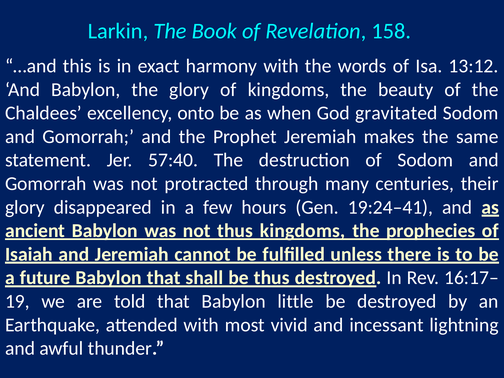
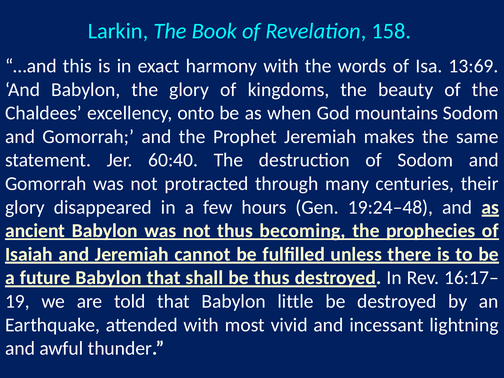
13:12: 13:12 -> 13:69
gravitated: gravitated -> mountains
57:40: 57:40 -> 60:40
19:24–41: 19:24–41 -> 19:24–48
thus kingdoms: kingdoms -> becoming
